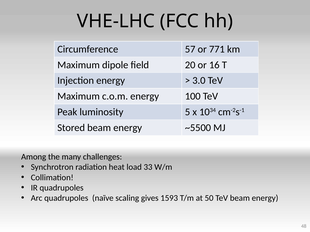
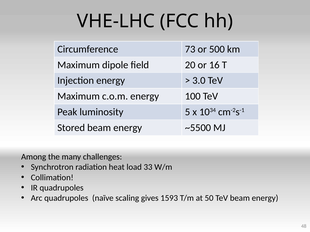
57: 57 -> 73
771: 771 -> 500
